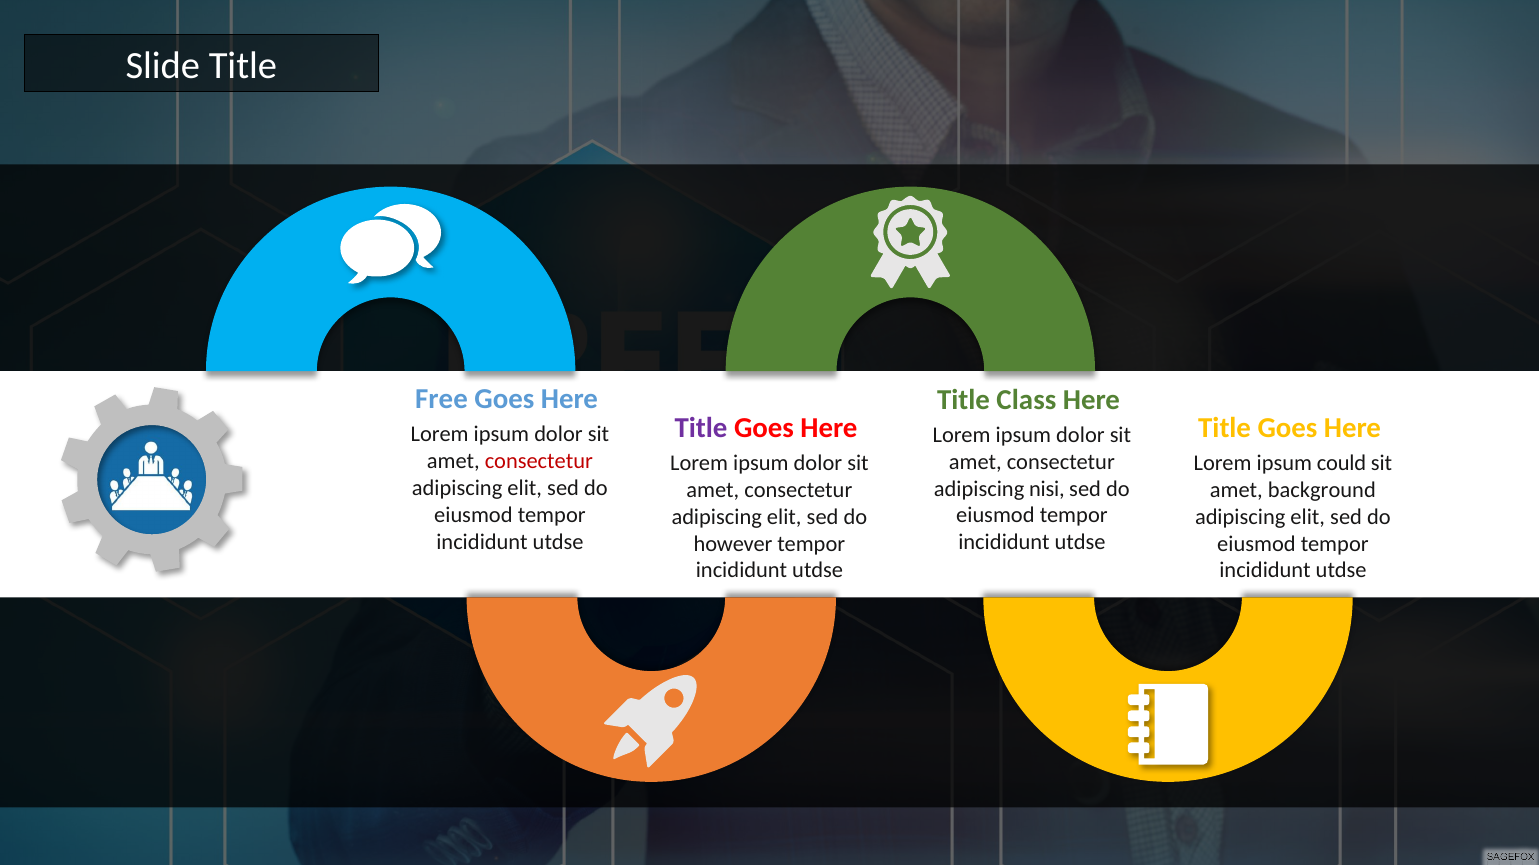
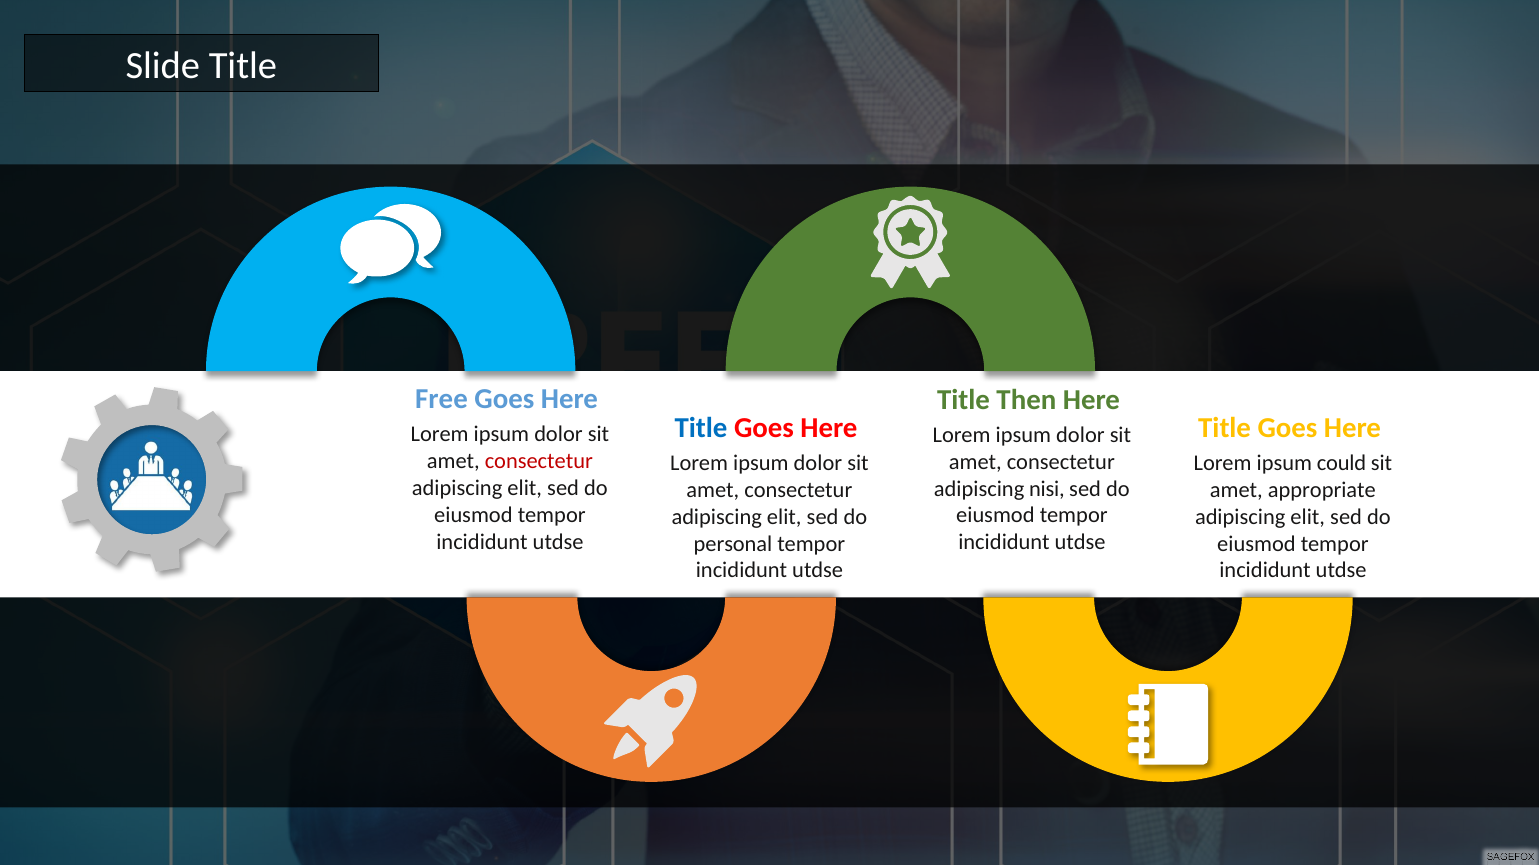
Class: Class -> Then
Title at (701, 428) colour: purple -> blue
background: background -> appropriate
however: however -> personal
